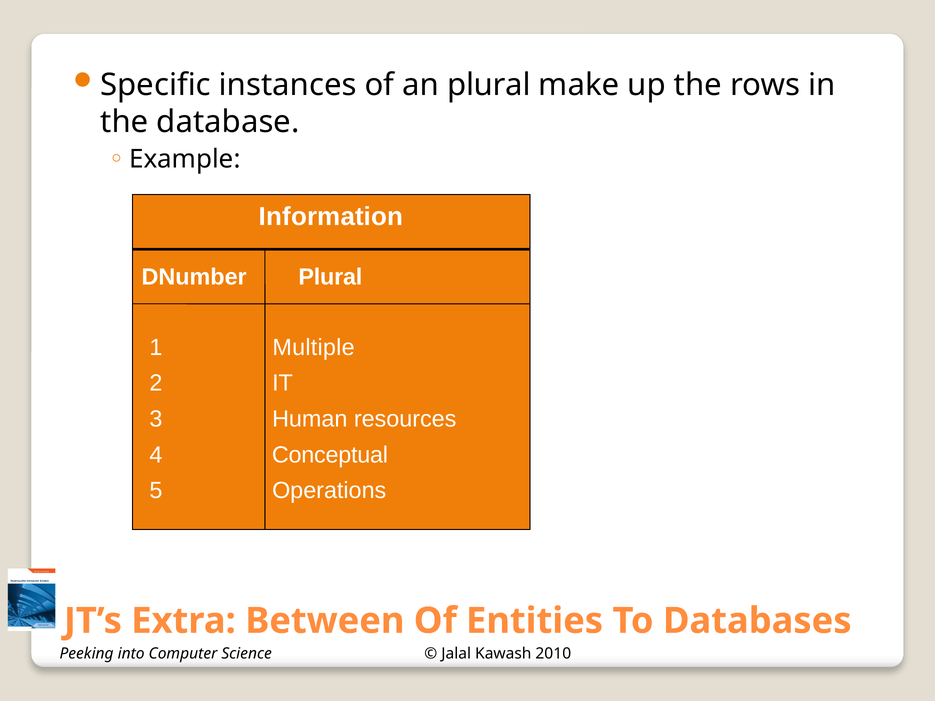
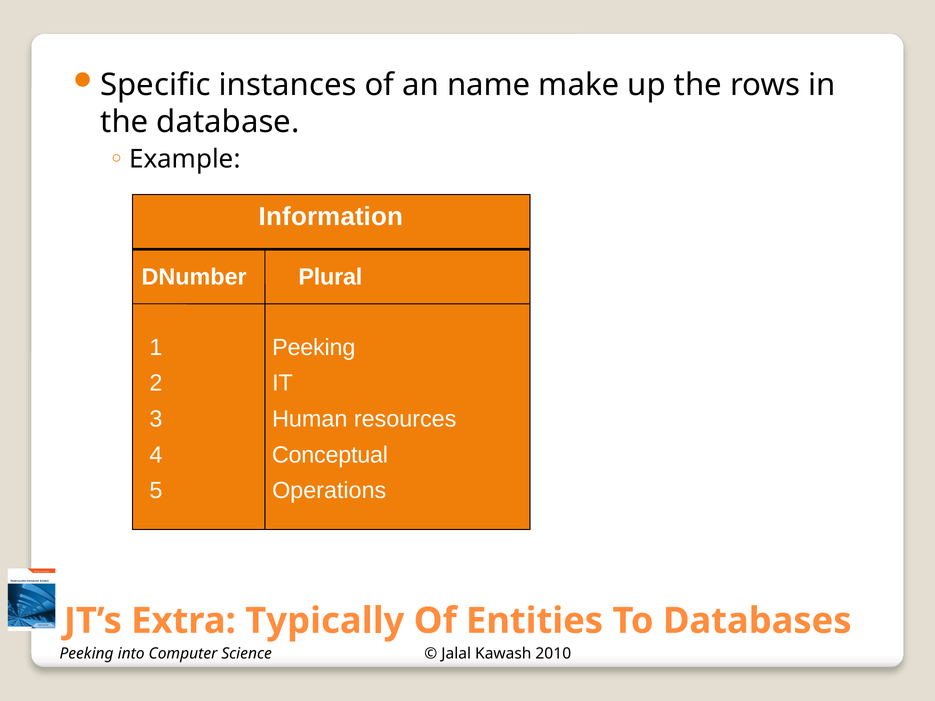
an plural: plural -> name
Multiple at (314, 347): Multiple -> Peeking
Between: Between -> Typically
